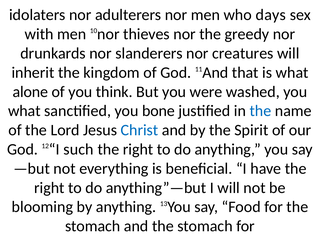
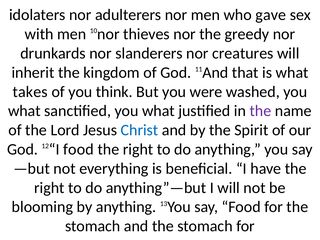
days: days -> gave
alone: alone -> takes
sanctified you bone: bone -> what
the at (260, 111) colour: blue -> purple
12“I such: such -> food
